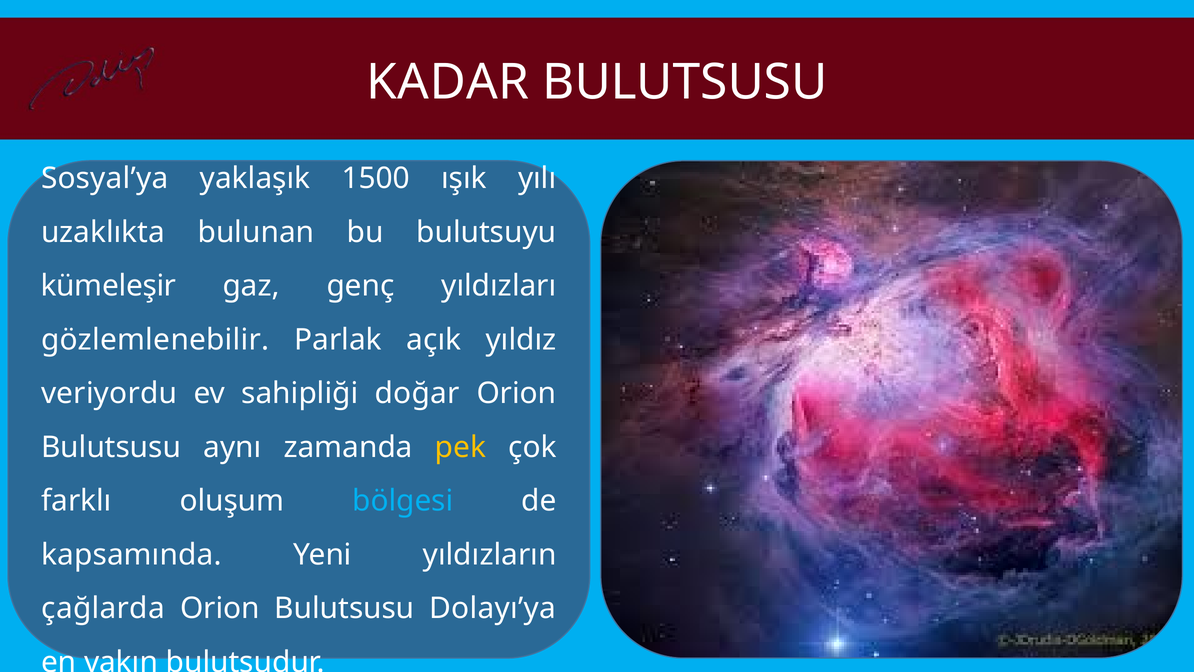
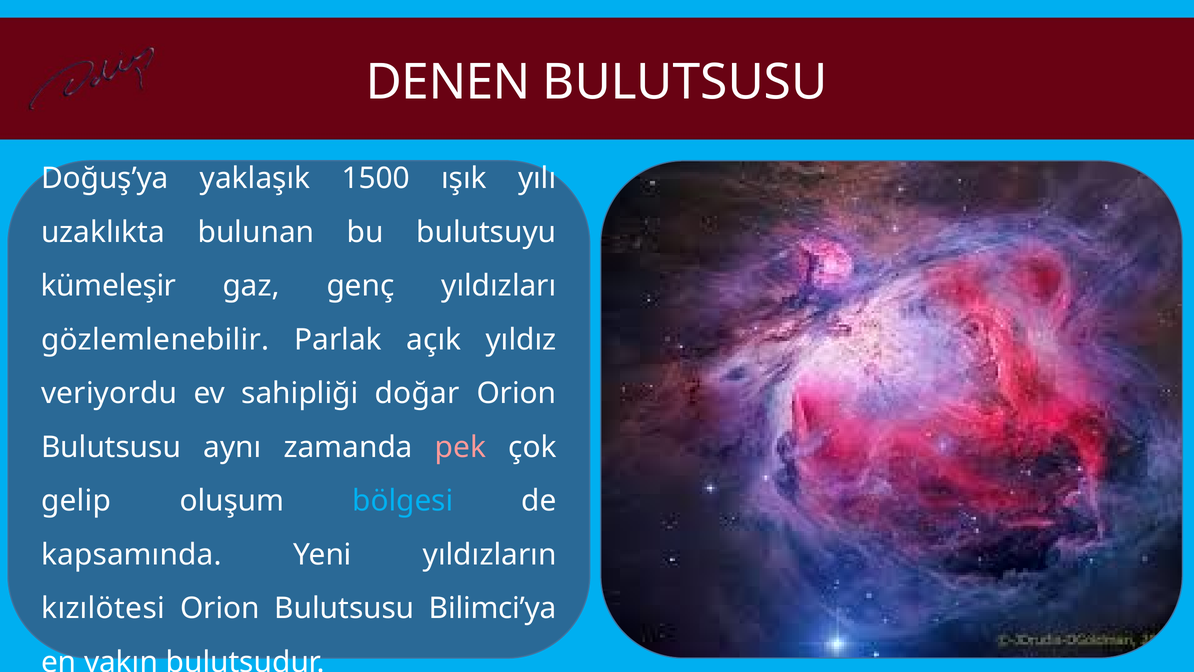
KADAR: KADAR -> DENEN
Sosyal’ya: Sosyal’ya -> Doğuş’ya
pek colour: yellow -> pink
farklı: farklı -> gelip
çağlarda: çağlarda -> kızılötesi
Dolayı’ya: Dolayı’ya -> Bilimci’ya
